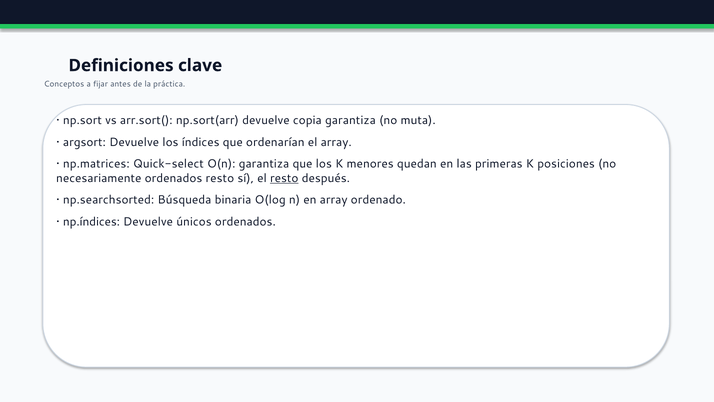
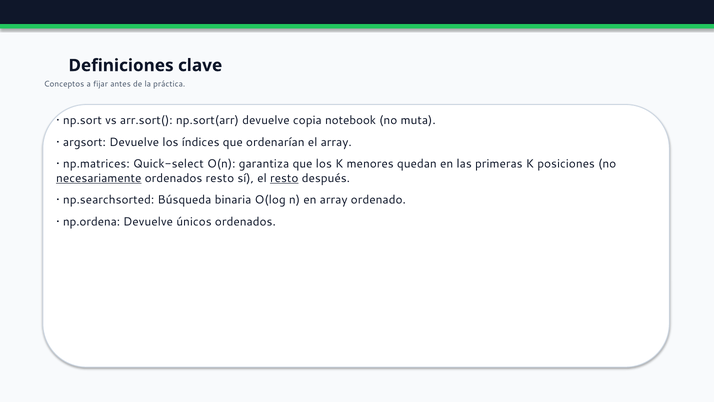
copia garantiza: garantiza -> notebook
necesariamente underline: none -> present
np.índices: np.índices -> np.ordena
